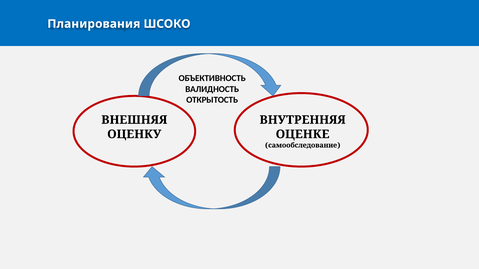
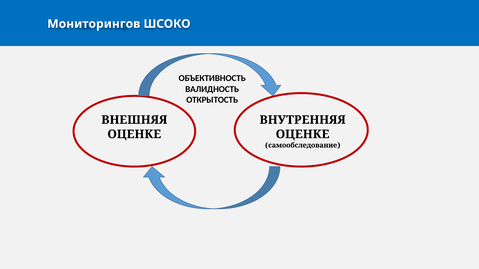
Планирования: Планирования -> Мониторингов
ОЦЕНКУ at (134, 134): ОЦЕНКУ -> ОЦЕНКЕ
